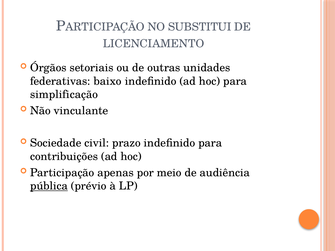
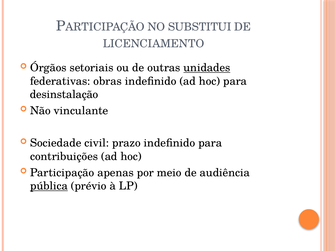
unidades underline: none -> present
baixo: baixo -> obras
simplificação: simplificação -> desinstalação
